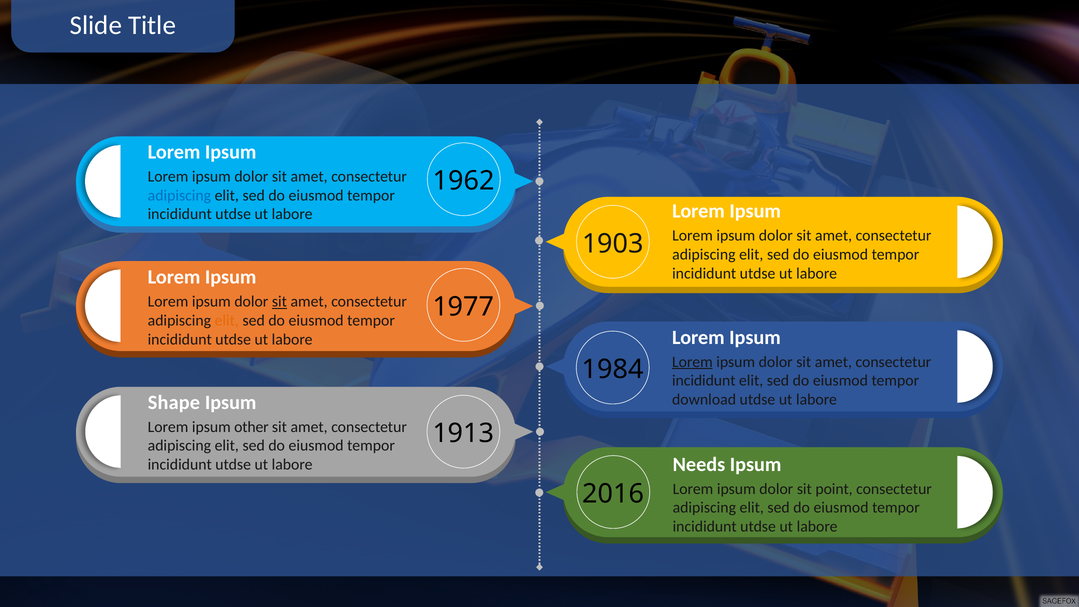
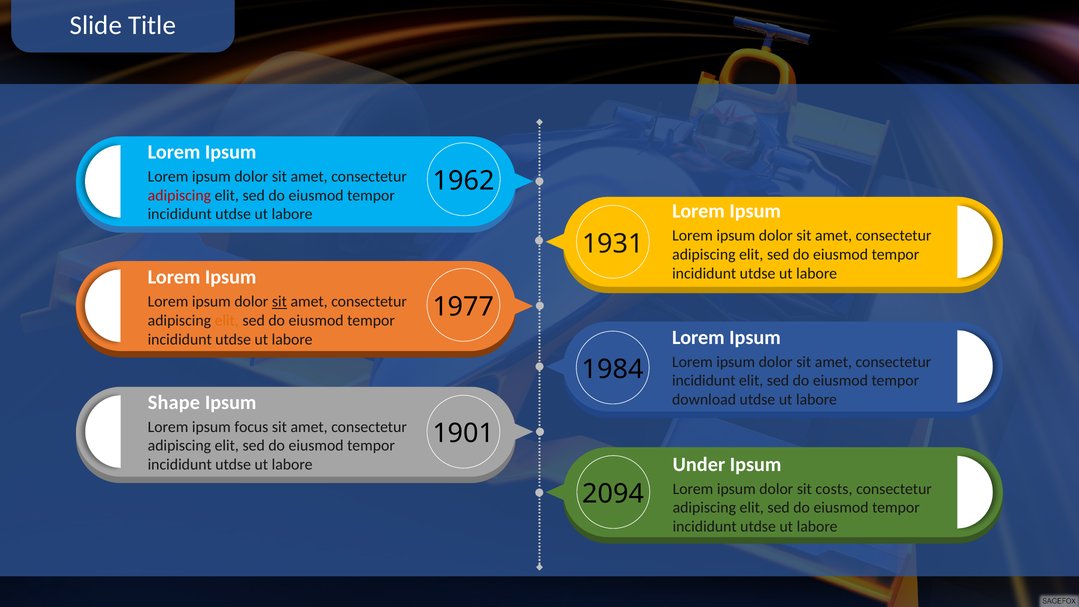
adipiscing at (179, 195) colour: blue -> red
1903: 1903 -> 1931
Lorem at (692, 362) underline: present -> none
other: other -> focus
1913: 1913 -> 1901
Needs: Needs -> Under
point: point -> costs
2016: 2016 -> 2094
